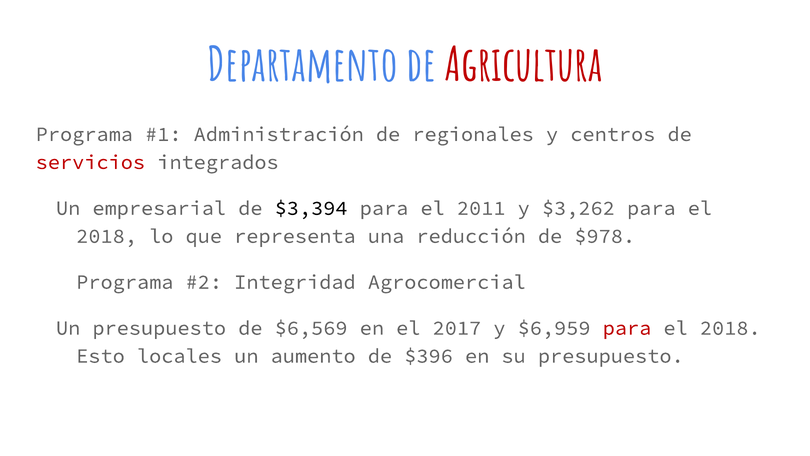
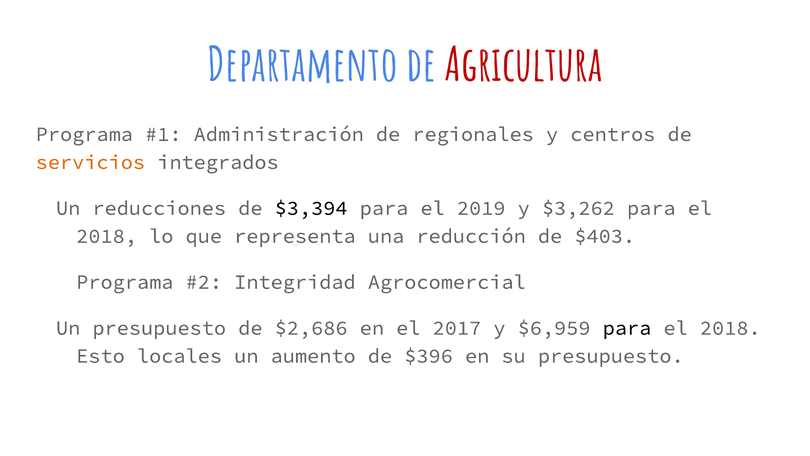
servicios colour: red -> orange
empresarial: empresarial -> reducciones
2011: 2011 -> 2019
$978: $978 -> $403
$6,569: $6,569 -> $2,686
para at (627, 328) colour: red -> black
